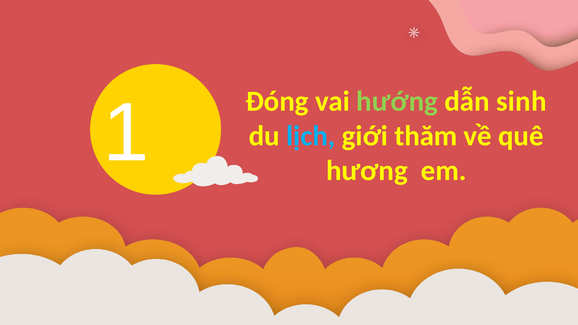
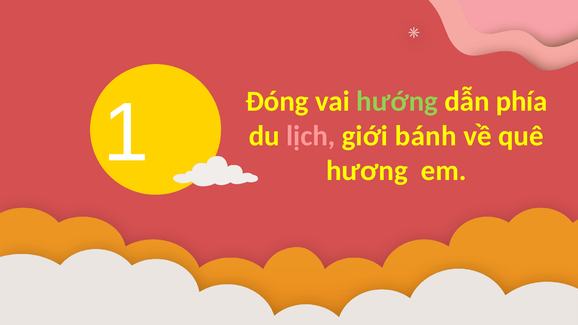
sinh: sinh -> phía
lịch colour: light blue -> pink
thăm: thăm -> bánh
